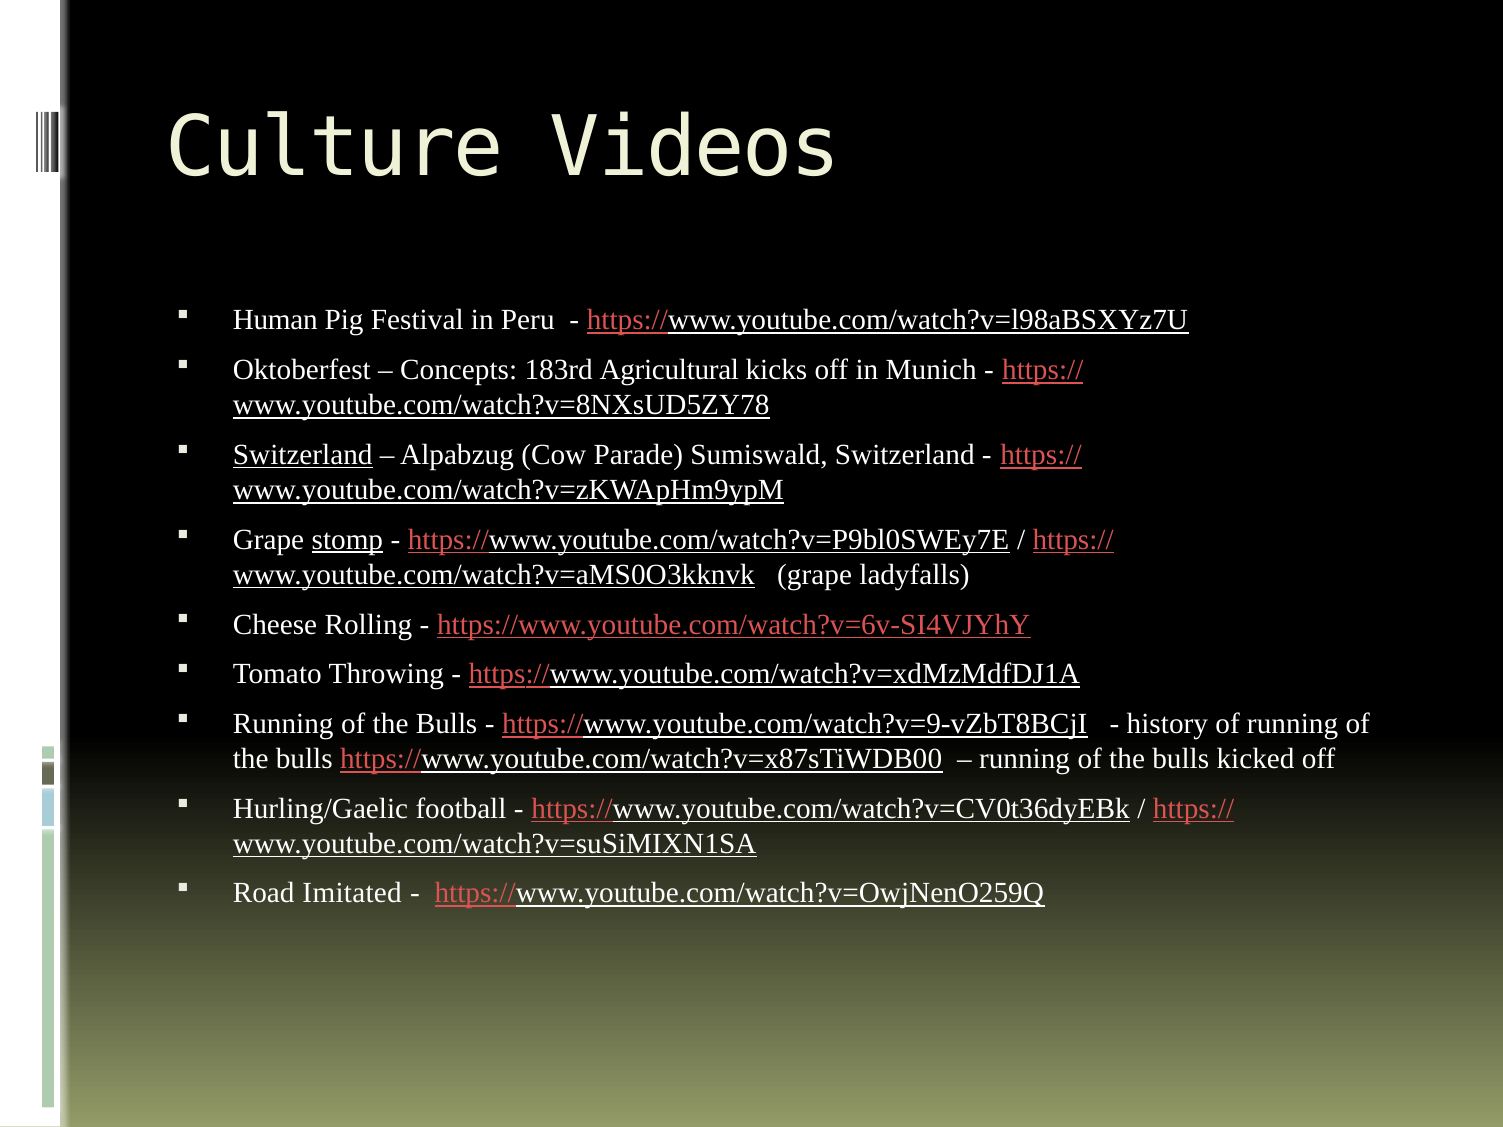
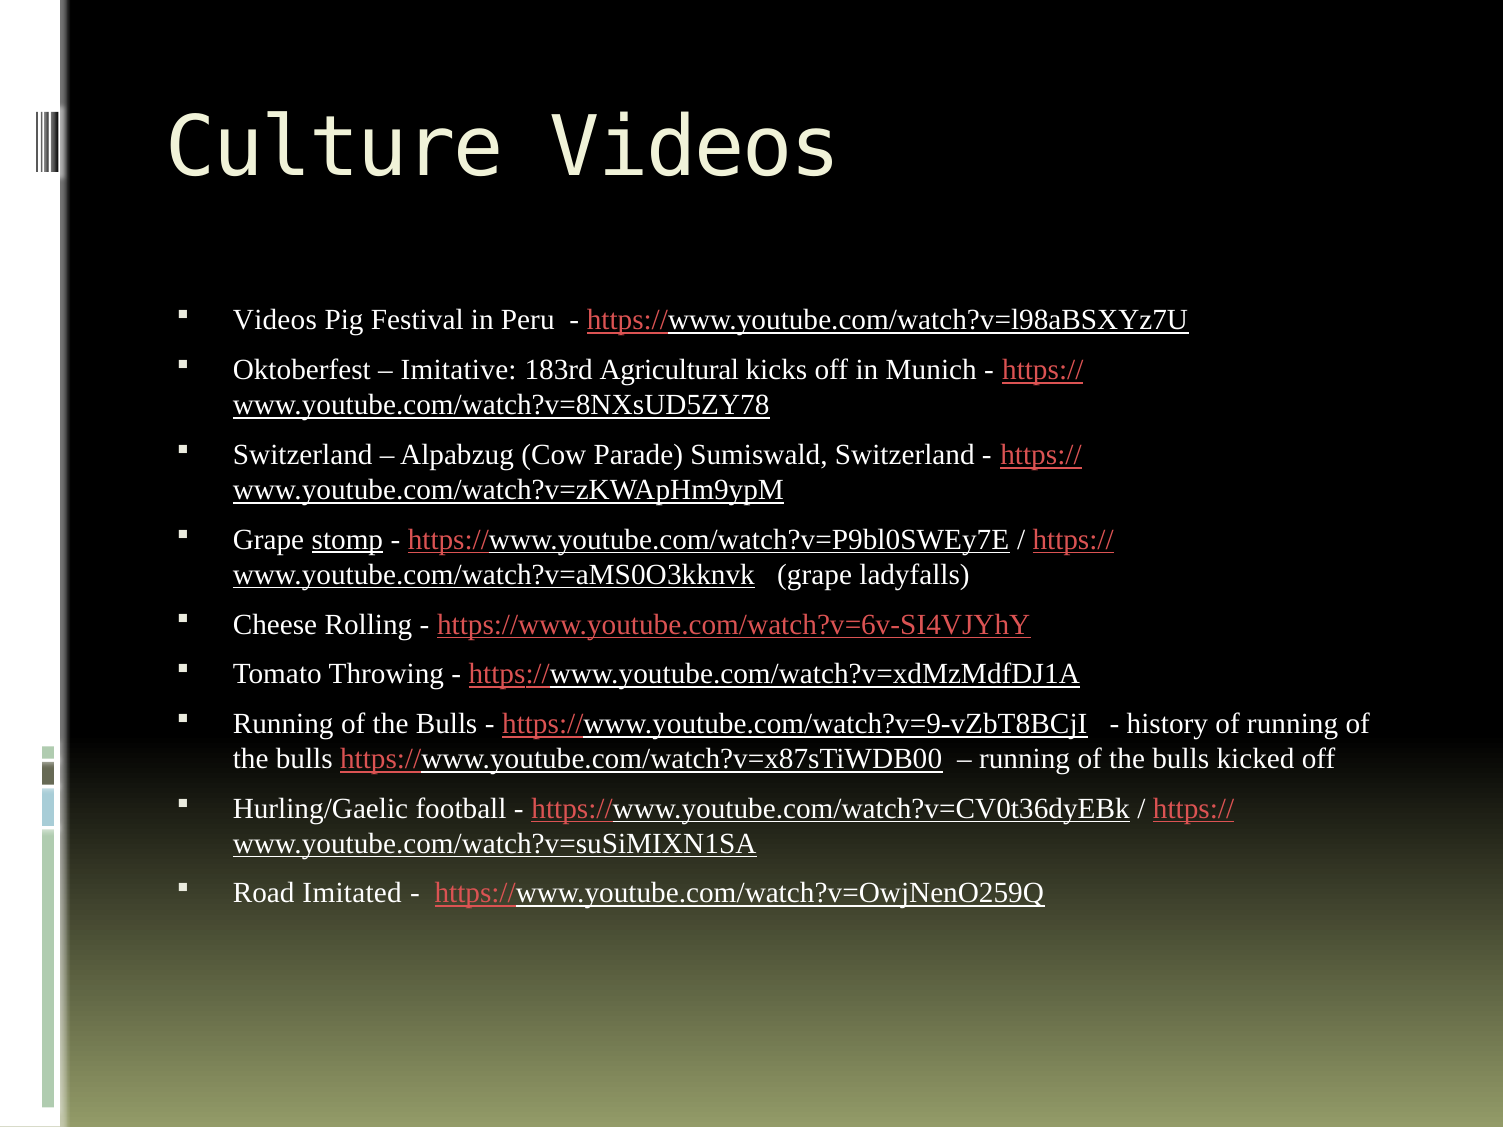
Human at (275, 320): Human -> Videos
Concepts: Concepts -> Imitative
Switzerland at (303, 455) underline: present -> none
